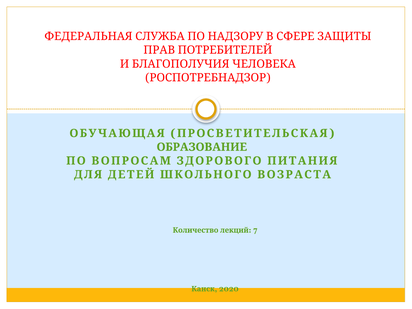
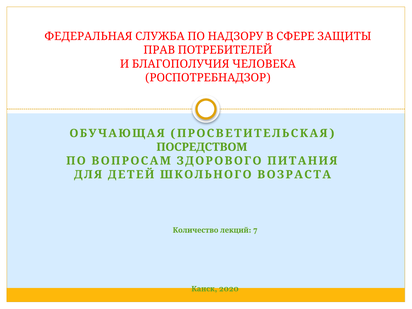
ОБРАЗОВАНИЕ: ОБРАЗОВАНИЕ -> ПОСРЕДСТВОМ
